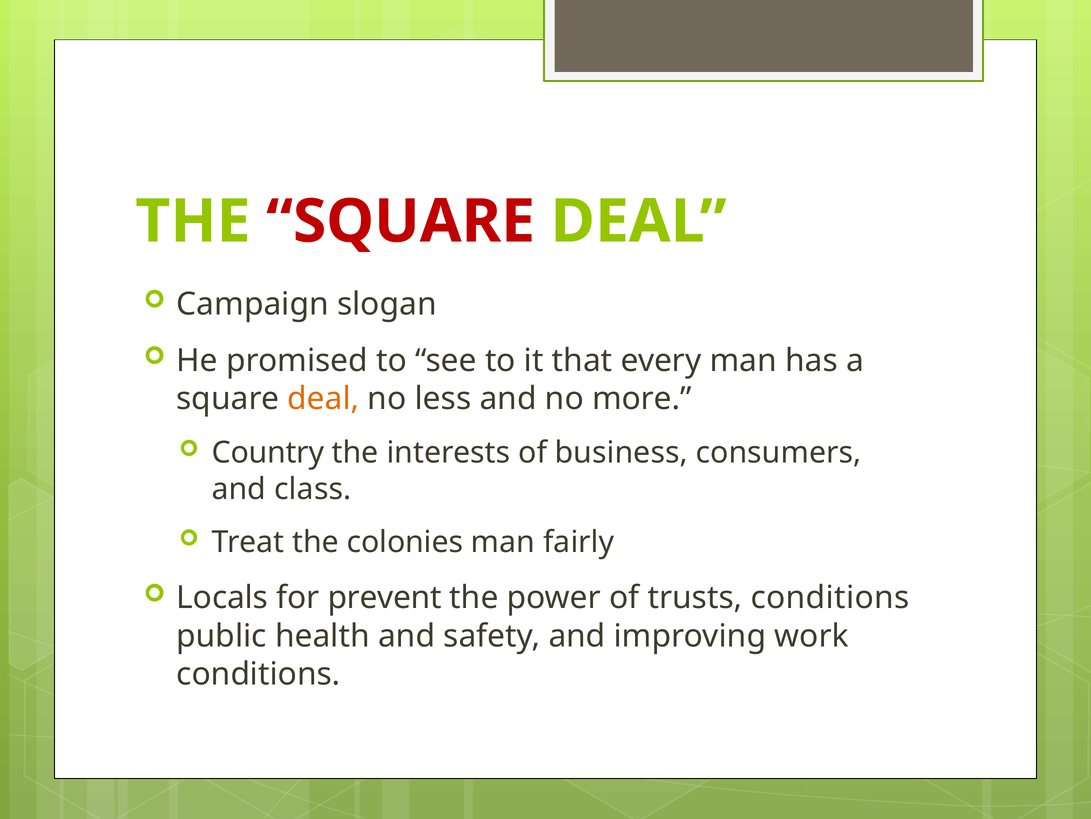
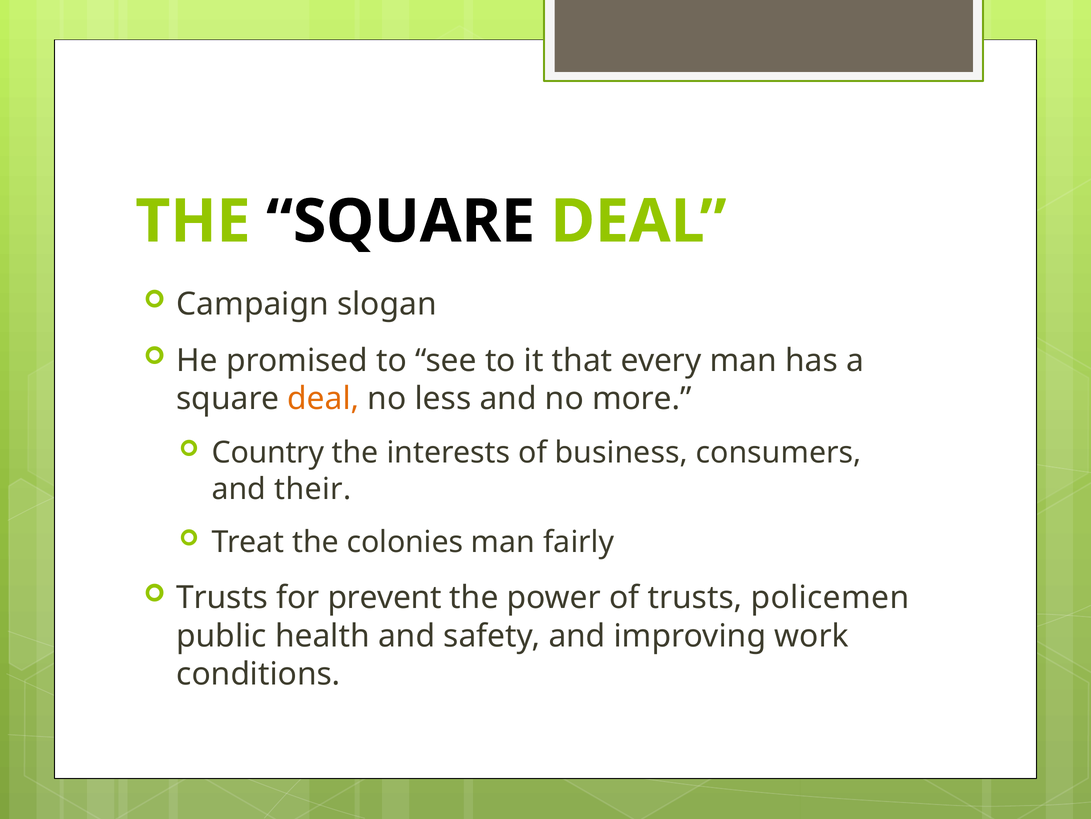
SQUARE at (401, 221) colour: red -> black
class: class -> their
Locals at (222, 597): Locals -> Trusts
trusts conditions: conditions -> policemen
